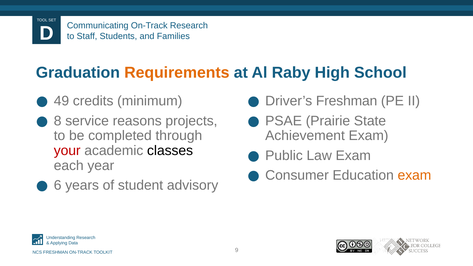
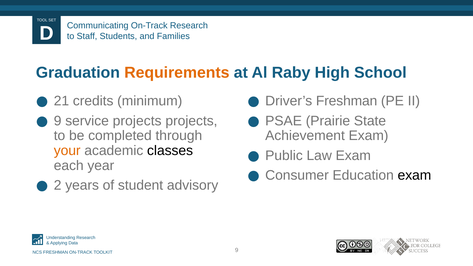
49: 49 -> 21
8 at (58, 121): 8 -> 9
service reasons: reasons -> projects
your colour: red -> orange
exam at (414, 175) colour: orange -> black
6: 6 -> 2
